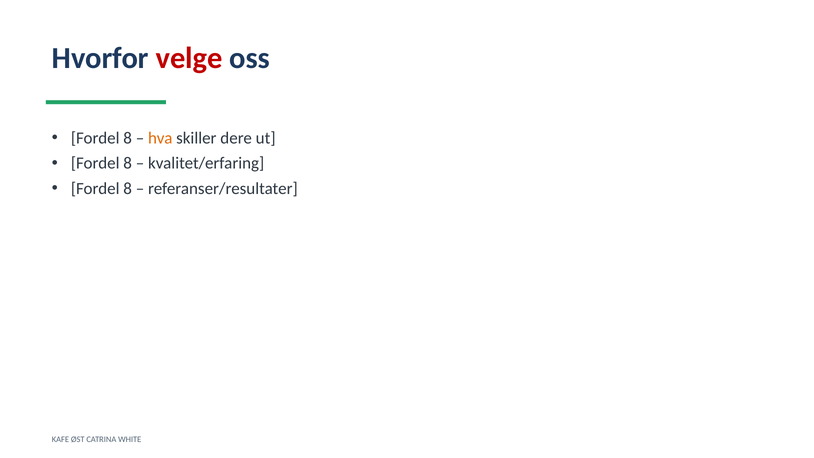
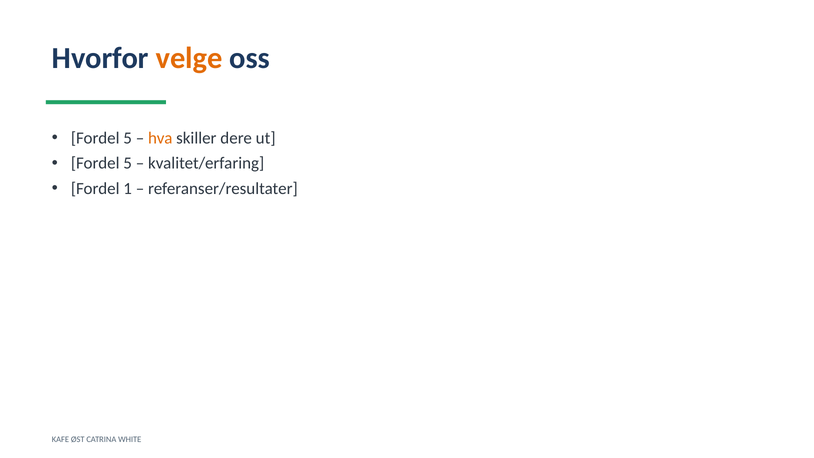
velge colour: red -> orange
8 at (128, 138): 8 -> 5
8 at (128, 163): 8 -> 5
8 at (128, 189): 8 -> 1
